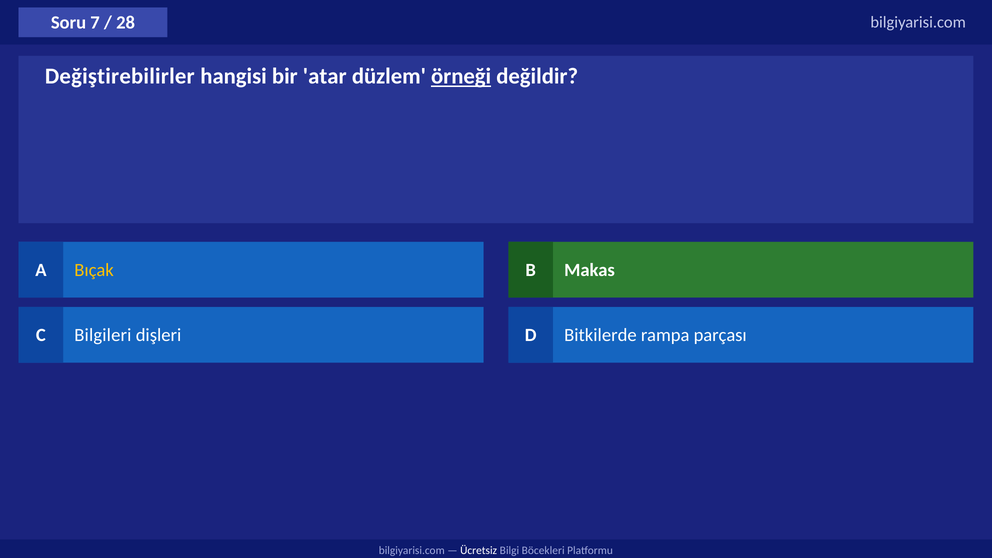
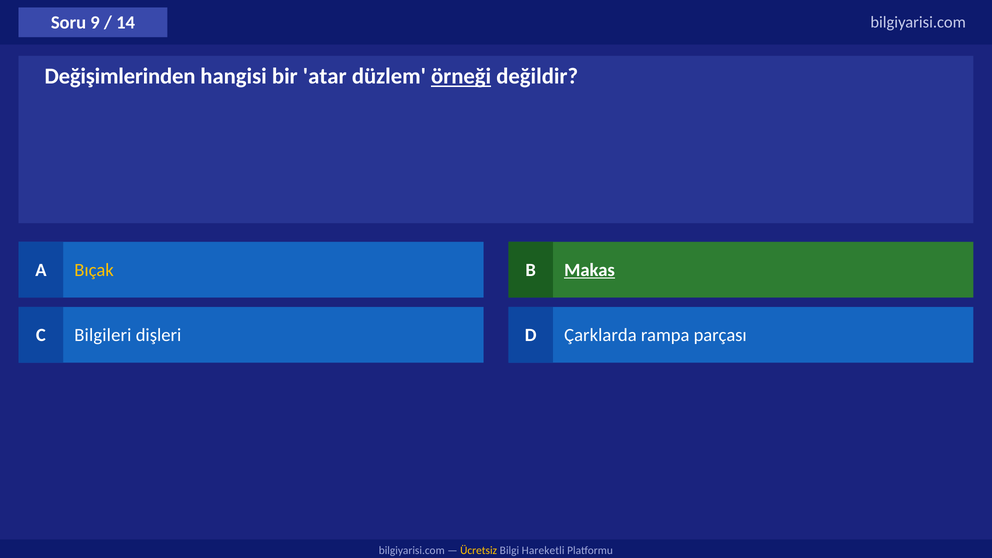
7: 7 -> 9
28: 28 -> 14
Değiştirebilirler: Değiştirebilirler -> Değişimlerinden
Makas underline: none -> present
Bitkilerde: Bitkilerde -> Çarklarda
Ücretsiz colour: white -> yellow
Böcekleri: Böcekleri -> Hareketli
